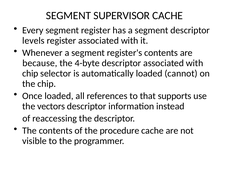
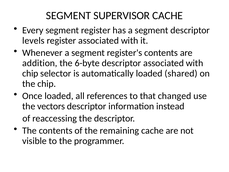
because: because -> addition
4-byte: 4-byte -> 6-byte
cannot: cannot -> shared
supports: supports -> changed
procedure: procedure -> remaining
